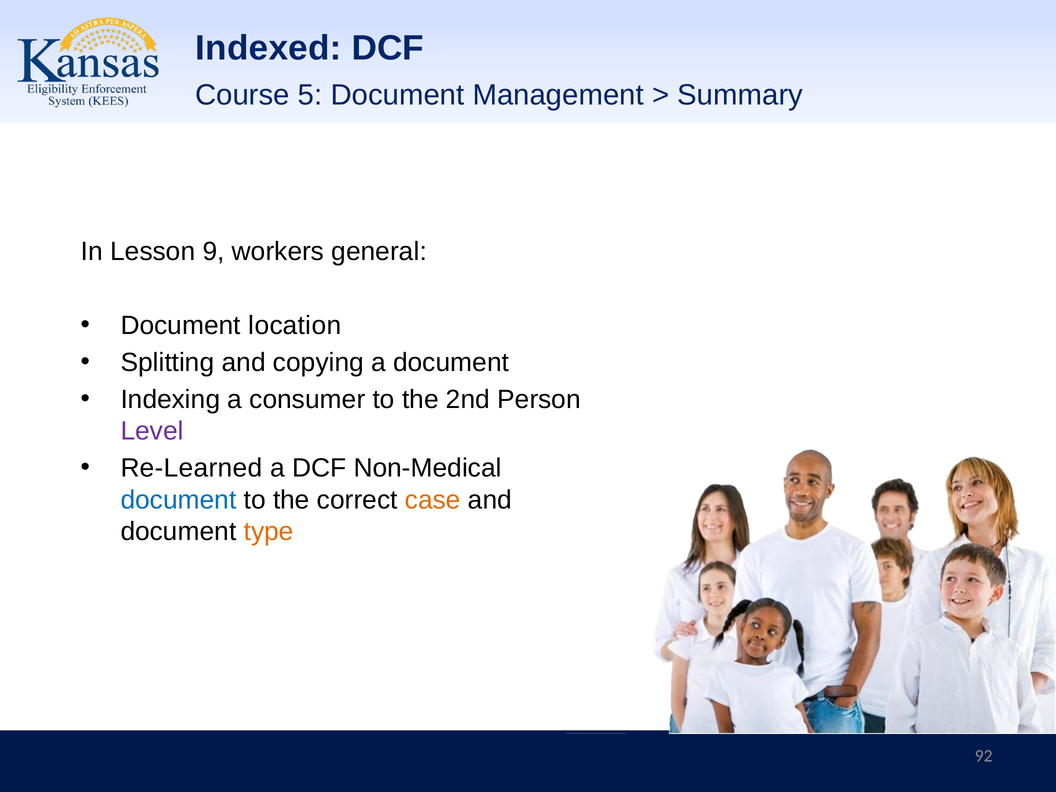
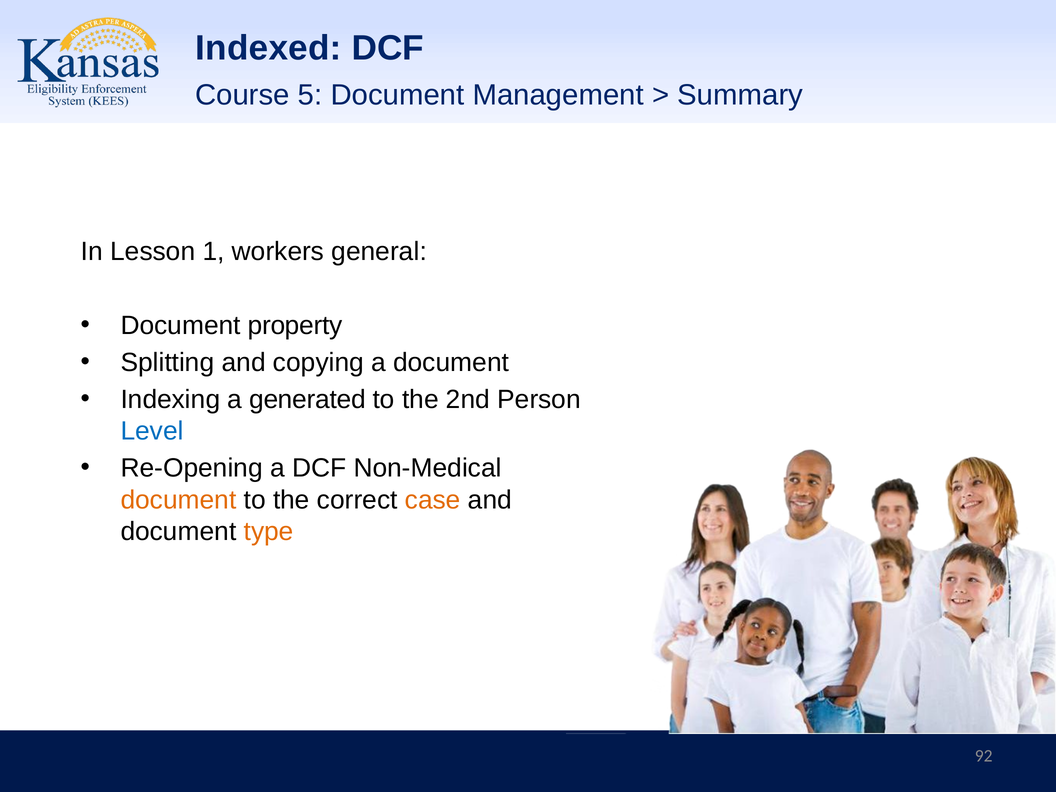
9: 9 -> 1
location: location -> property
consumer: consumer -> generated
Level colour: purple -> blue
Re-Learned: Re-Learned -> Re-Opening
document at (179, 500) colour: blue -> orange
